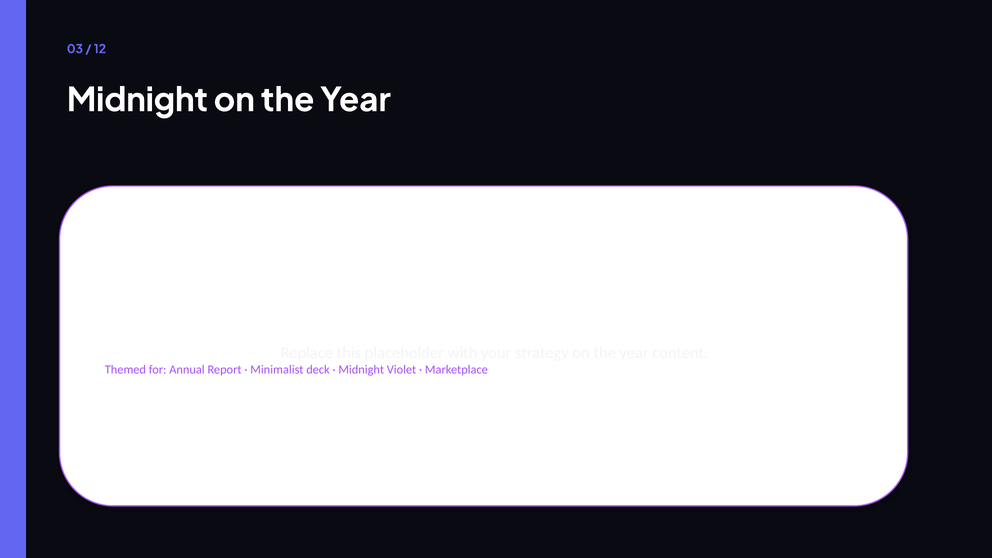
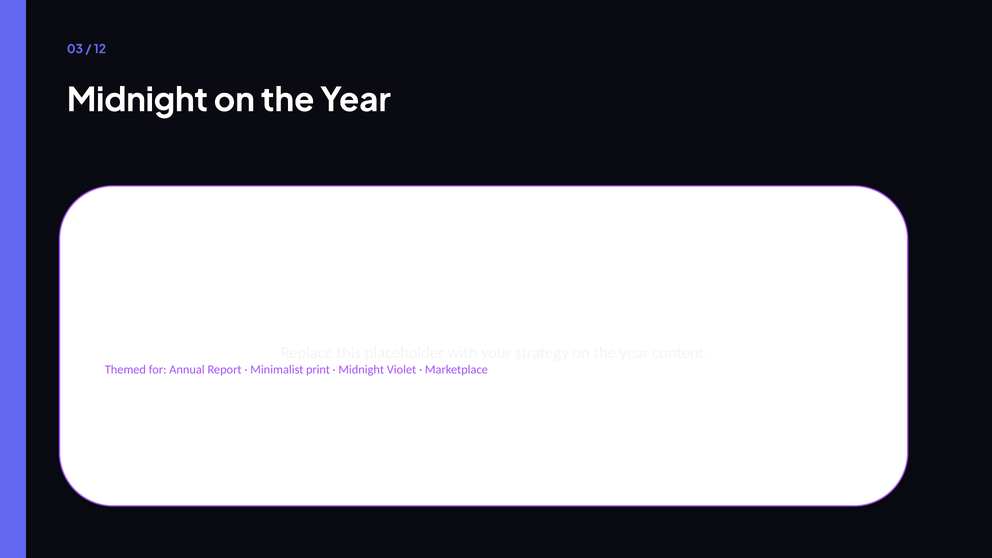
deck: deck -> print
